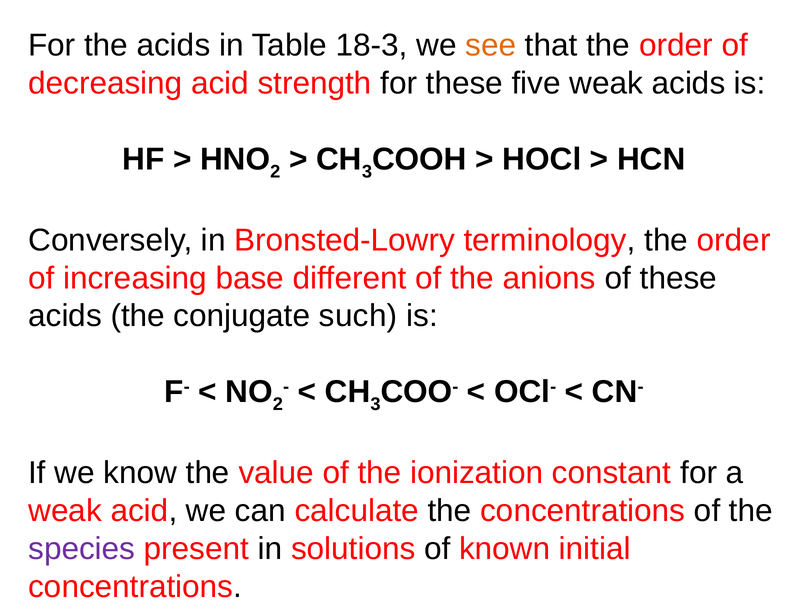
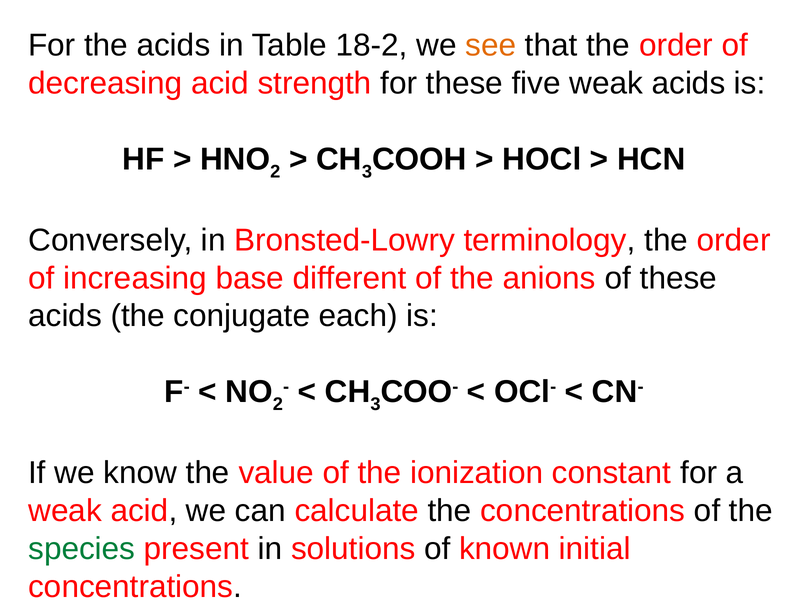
18-3: 18-3 -> 18-2
such: such -> each
species colour: purple -> green
